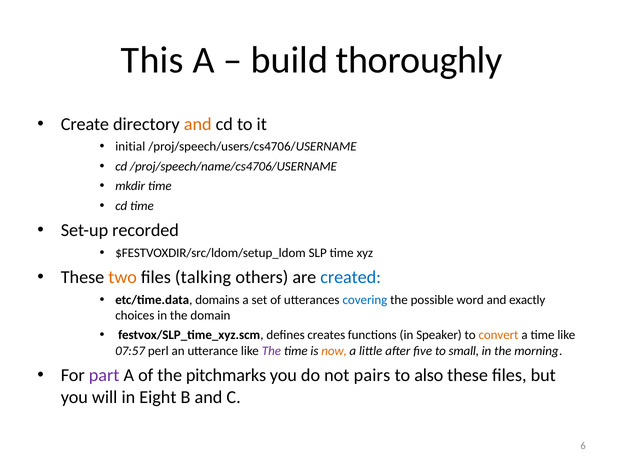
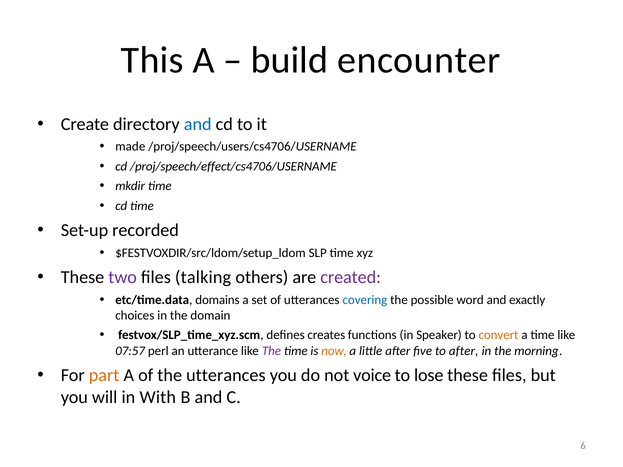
thoroughly: thoroughly -> encounter
and at (198, 124) colour: orange -> blue
initial: initial -> made
/proj/speech/name/cs4706/USERNAME: /proj/speech/name/cs4706/USERNAME -> /proj/speech/effect/cs4706/USERNAME
two colour: orange -> purple
created colour: blue -> purple
to small: small -> after
part colour: purple -> orange
the pitchmarks: pitchmarks -> utterances
pairs: pairs -> voice
also: also -> lose
Eight: Eight -> With
